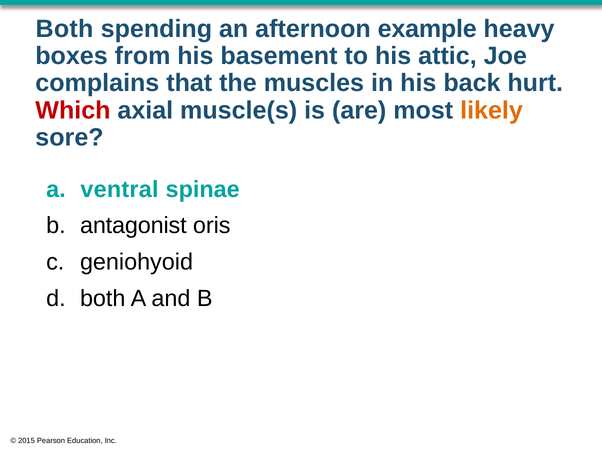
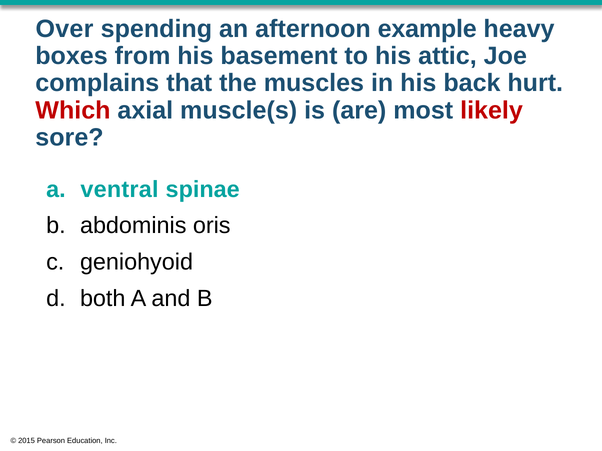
Both at (64, 29): Both -> Over
likely colour: orange -> red
antagonist: antagonist -> abdominis
